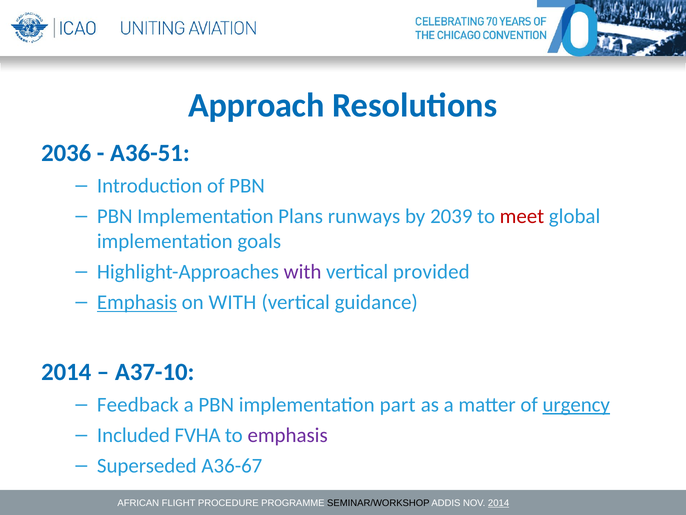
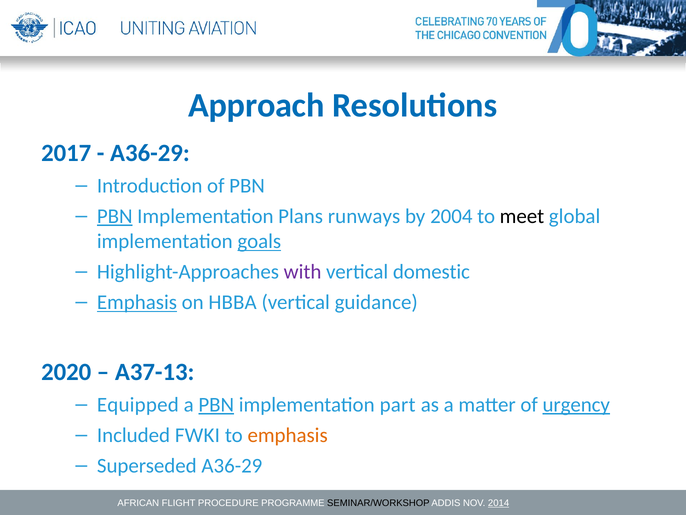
2036: 2036 -> 2017
A36-51 at (150, 153): A36-51 -> A36-29
PBN at (115, 216) underline: none -> present
2039: 2039 -> 2004
meet colour: red -> black
goals underline: none -> present
provided: provided -> domestic
on WITH: WITH -> HBBA
2014 at (66, 372): 2014 -> 2020
A37-10: A37-10 -> A37-13
Feedback: Feedback -> Equipped
PBN at (216, 404) underline: none -> present
FVHA: FVHA -> FWKI
emphasis at (288, 435) colour: purple -> orange
Superseded A36-67: A36-67 -> A36-29
